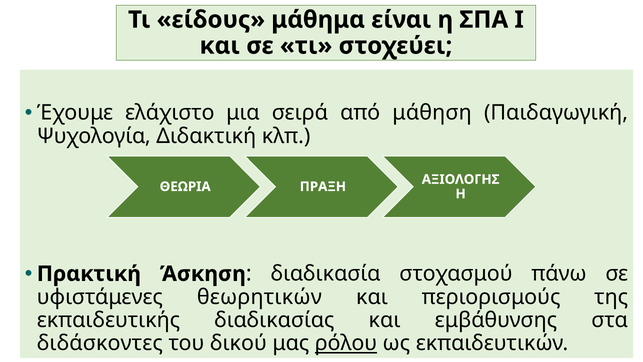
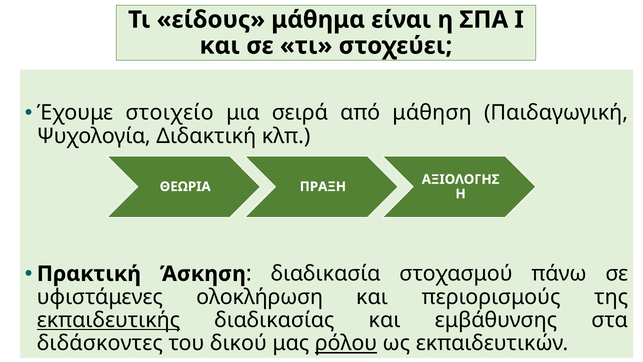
ελάχιστο: ελάχιστο -> στοιχείο
θεωρητικών: θεωρητικών -> ολοκλήρωση
εκπαιδευτικής underline: none -> present
